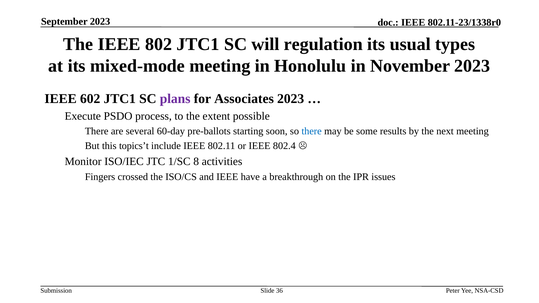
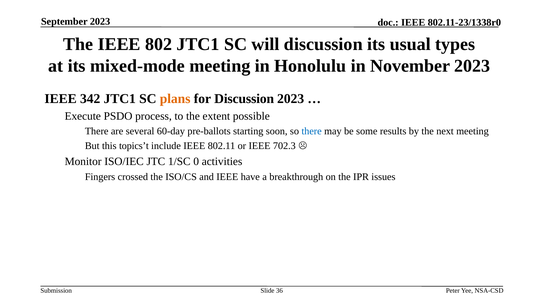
will regulation: regulation -> discussion
602: 602 -> 342
plans colour: purple -> orange
for Associates: Associates -> Discussion
802.4: 802.4 -> 702.3
8: 8 -> 0
